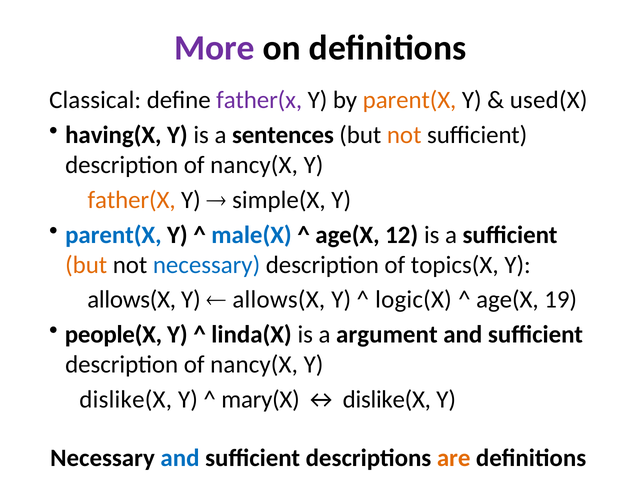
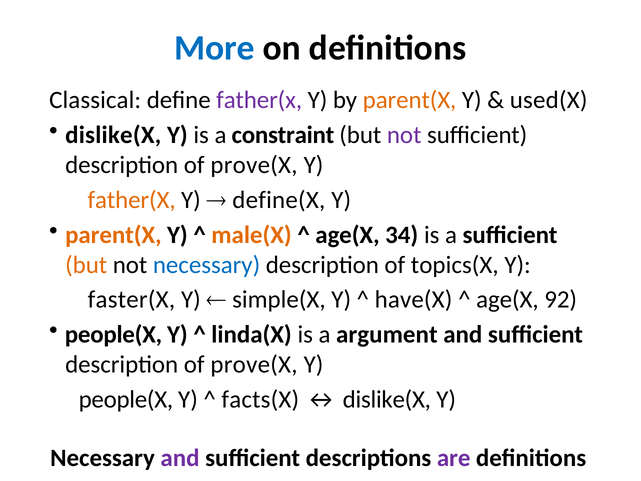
More colour: purple -> blue
having(X at (113, 135): having(X -> dislike(X
sentences: sentences -> constraint
not at (404, 135) colour: orange -> purple
nancy(X at (254, 165): nancy(X -> prove(X
simple(X: simple(X -> define(X
parent(X at (113, 235) colour: blue -> orange
male(X colour: blue -> orange
12: 12 -> 34
allows(X at (132, 300): allows(X -> faster(X
allows(X at (279, 300): allows(X -> simple(X
logic(X: logic(X -> have(X
19: 19 -> 92
nancy(X at (254, 364): nancy(X -> prove(X
dislike(X at (126, 399): dislike(X -> people(X
mary(X: mary(X -> facts(X
and at (180, 458) colour: blue -> purple
are colour: orange -> purple
